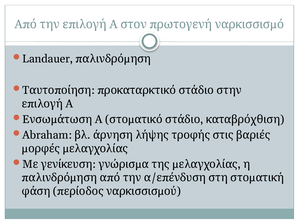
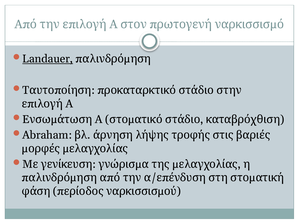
Landauer underline: none -> present
